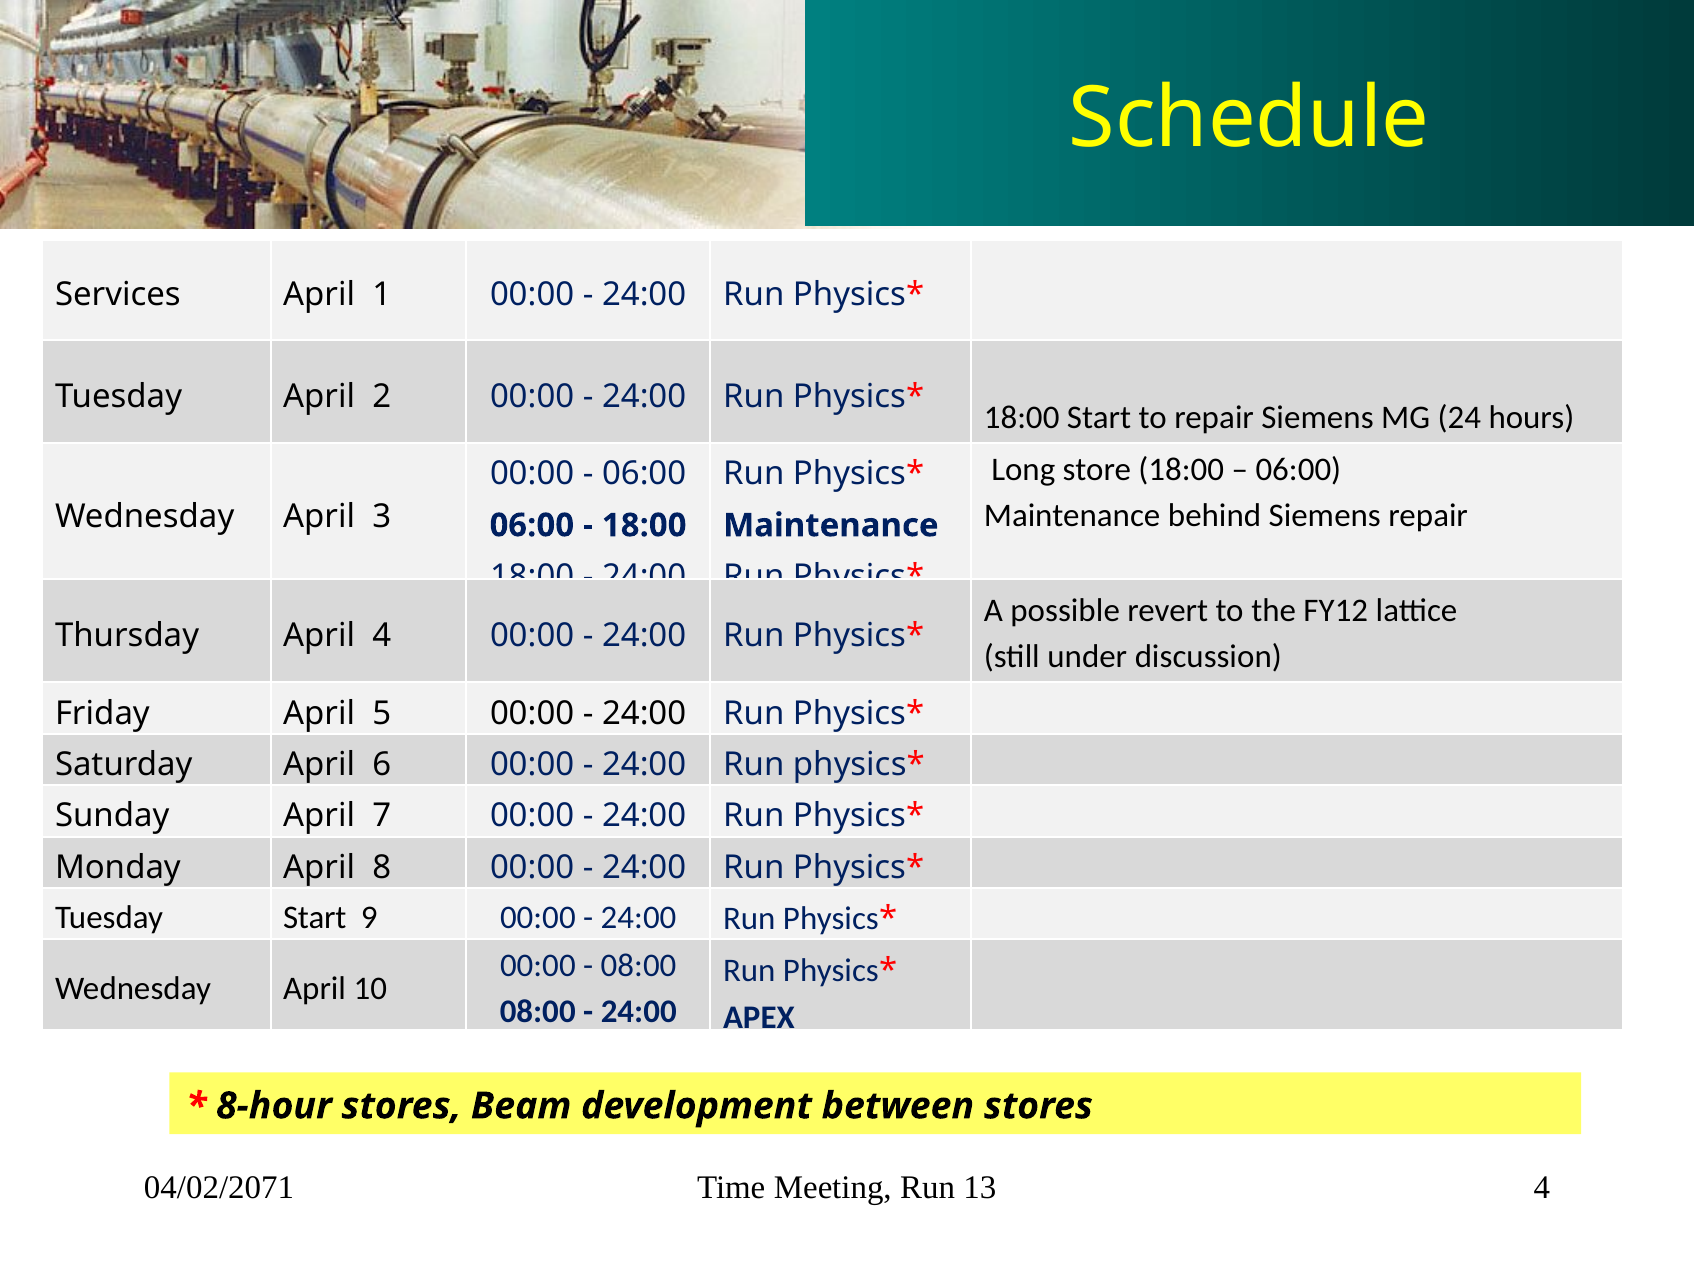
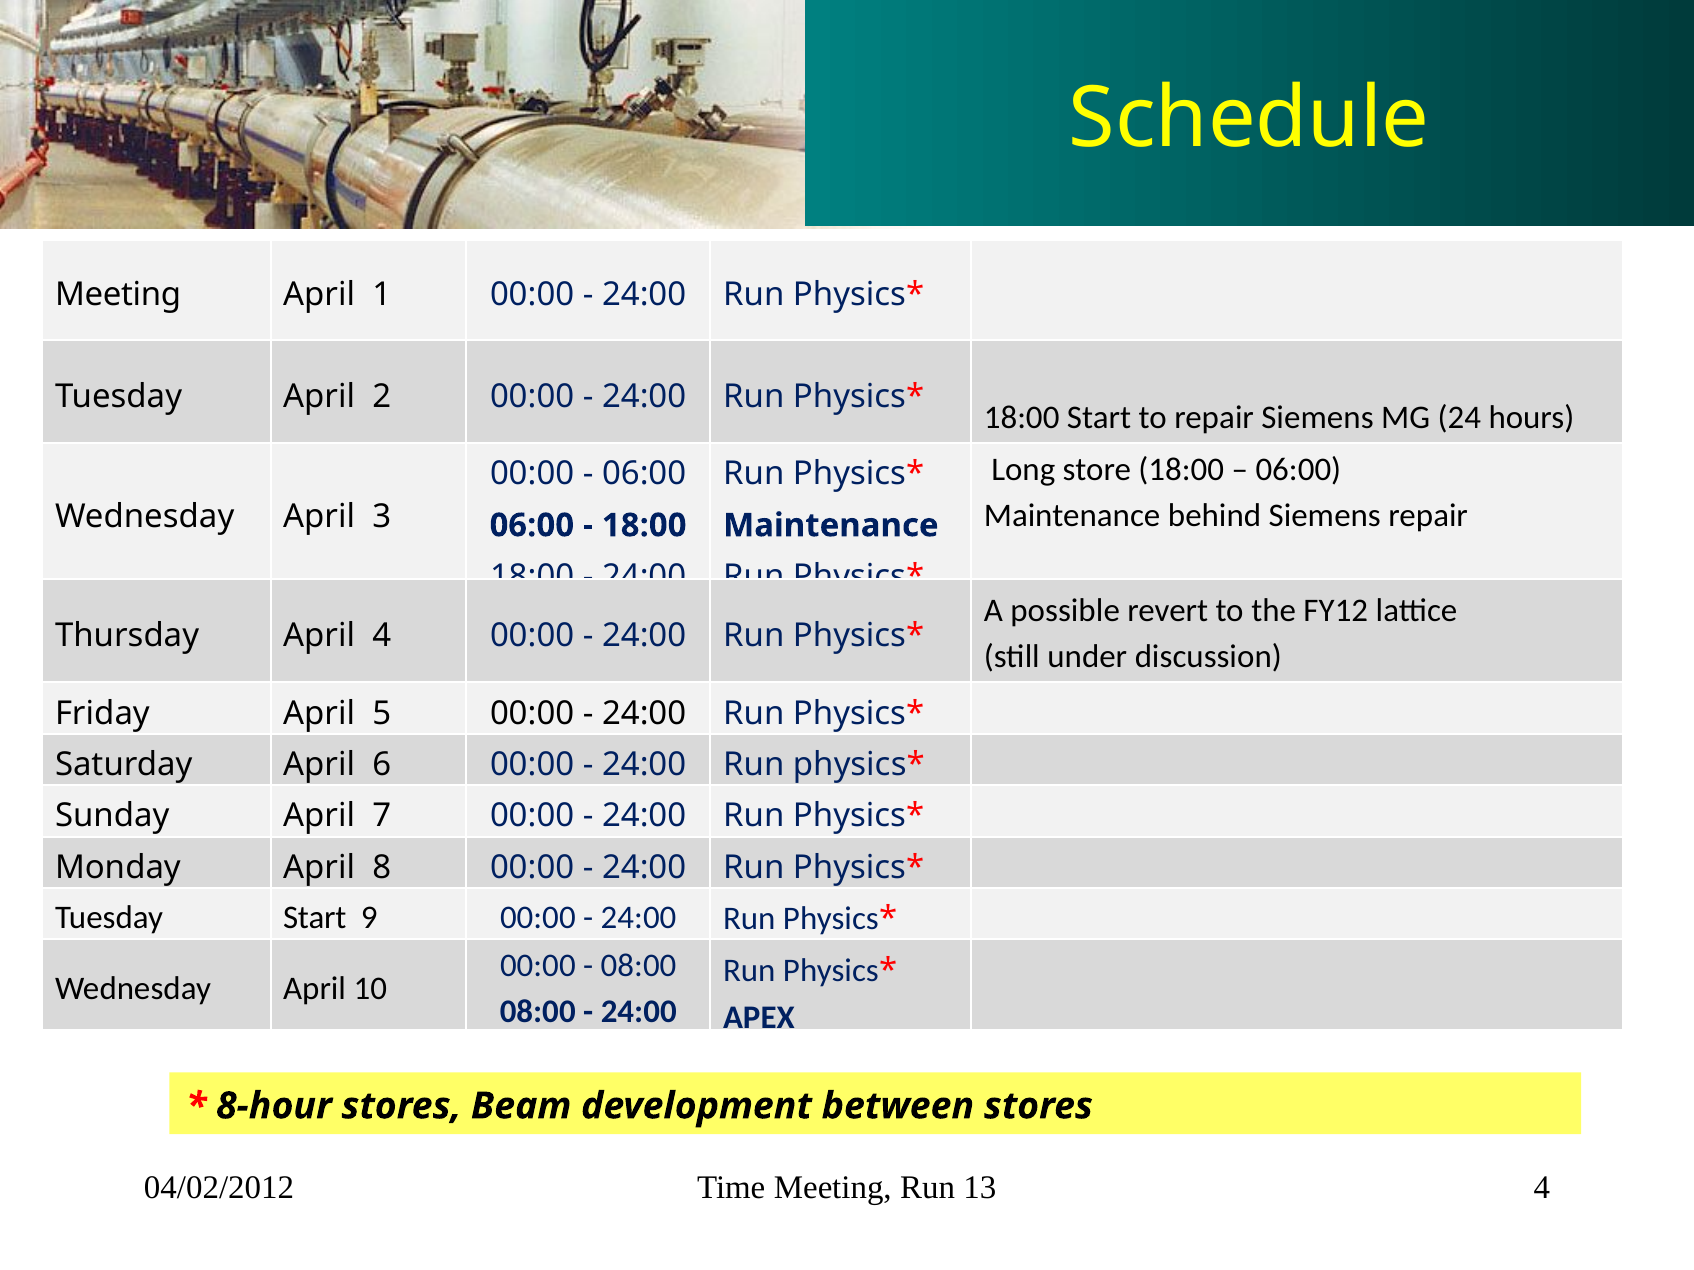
Services at (118, 295): Services -> Meeting
04/02/2071: 04/02/2071 -> 04/02/2012
